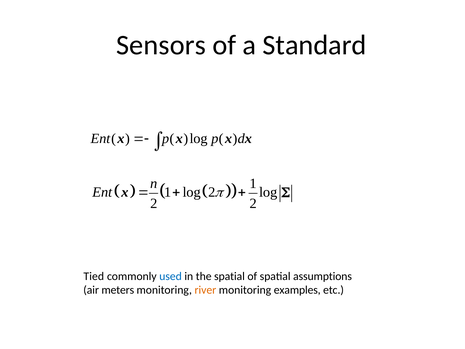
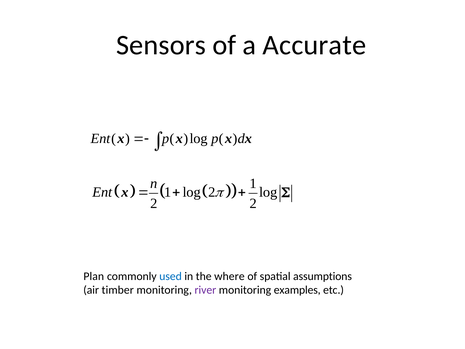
Standard: Standard -> Accurate
Tied: Tied -> Plan
the spatial: spatial -> where
meters: meters -> timber
river colour: orange -> purple
